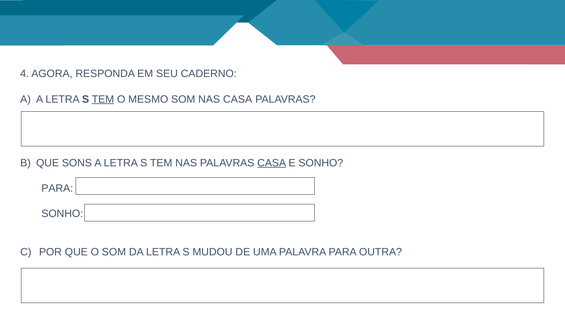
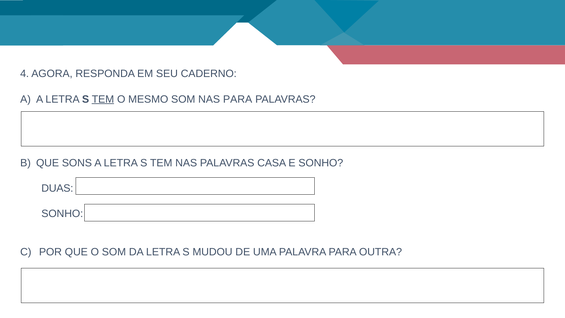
NAS CASA: CASA -> PARA
CASA at (272, 163) underline: present -> none
PARA at (57, 188): PARA -> DUAS
